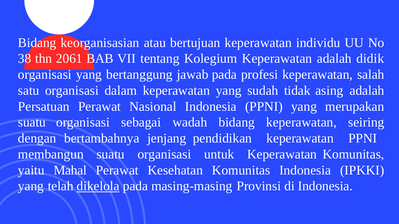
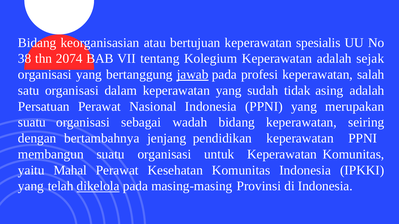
individu: individu -> spesialis
2061: 2061 -> 2074
didik: didik -> sejak
jawab underline: none -> present
